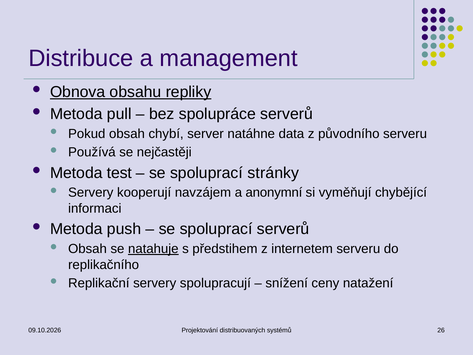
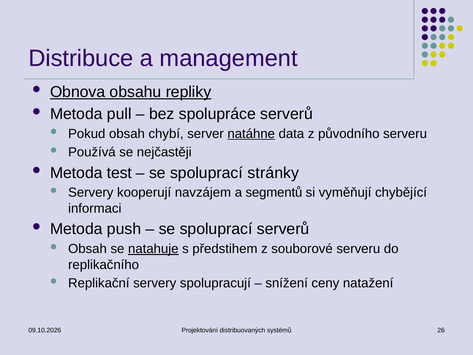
natáhne underline: none -> present
anonymní: anonymní -> segmentů
internetem: internetem -> souborové
